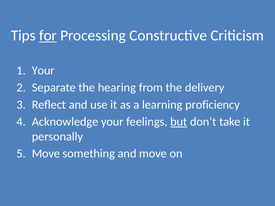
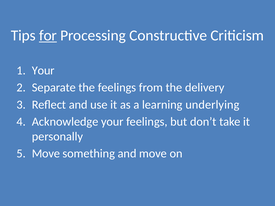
the hearing: hearing -> feelings
proficiency: proficiency -> underlying
but underline: present -> none
